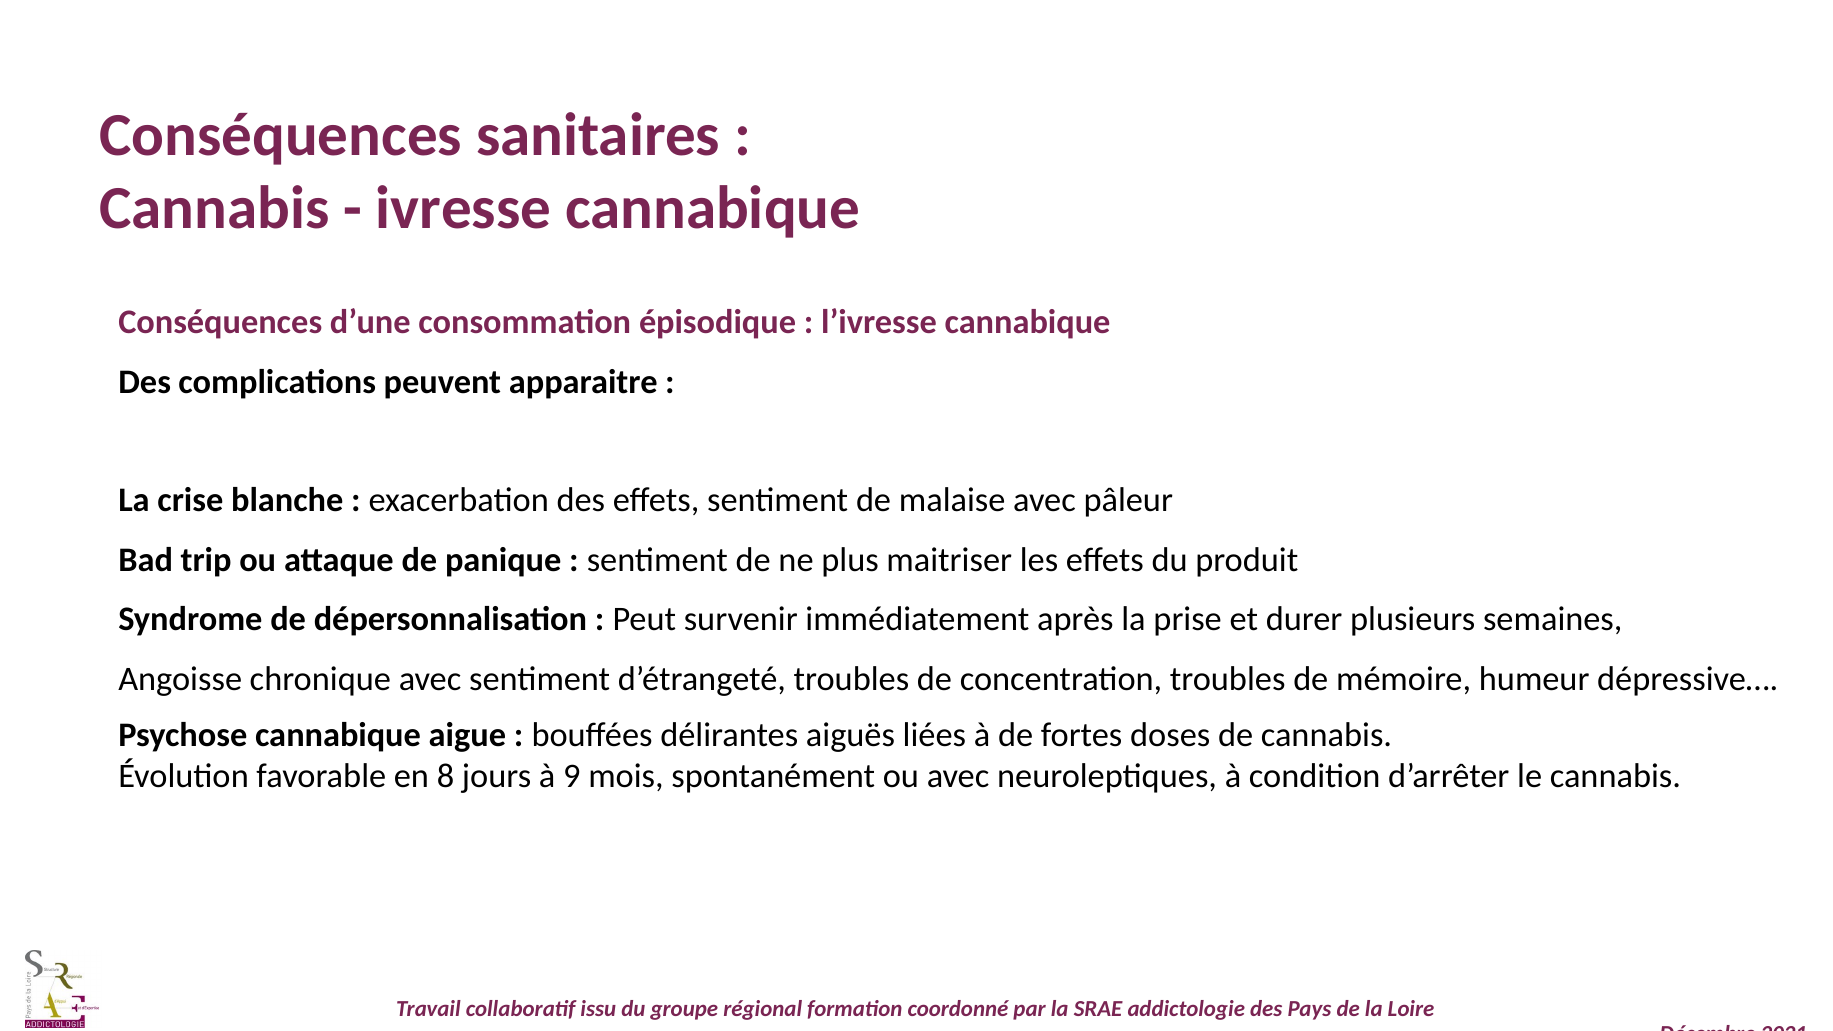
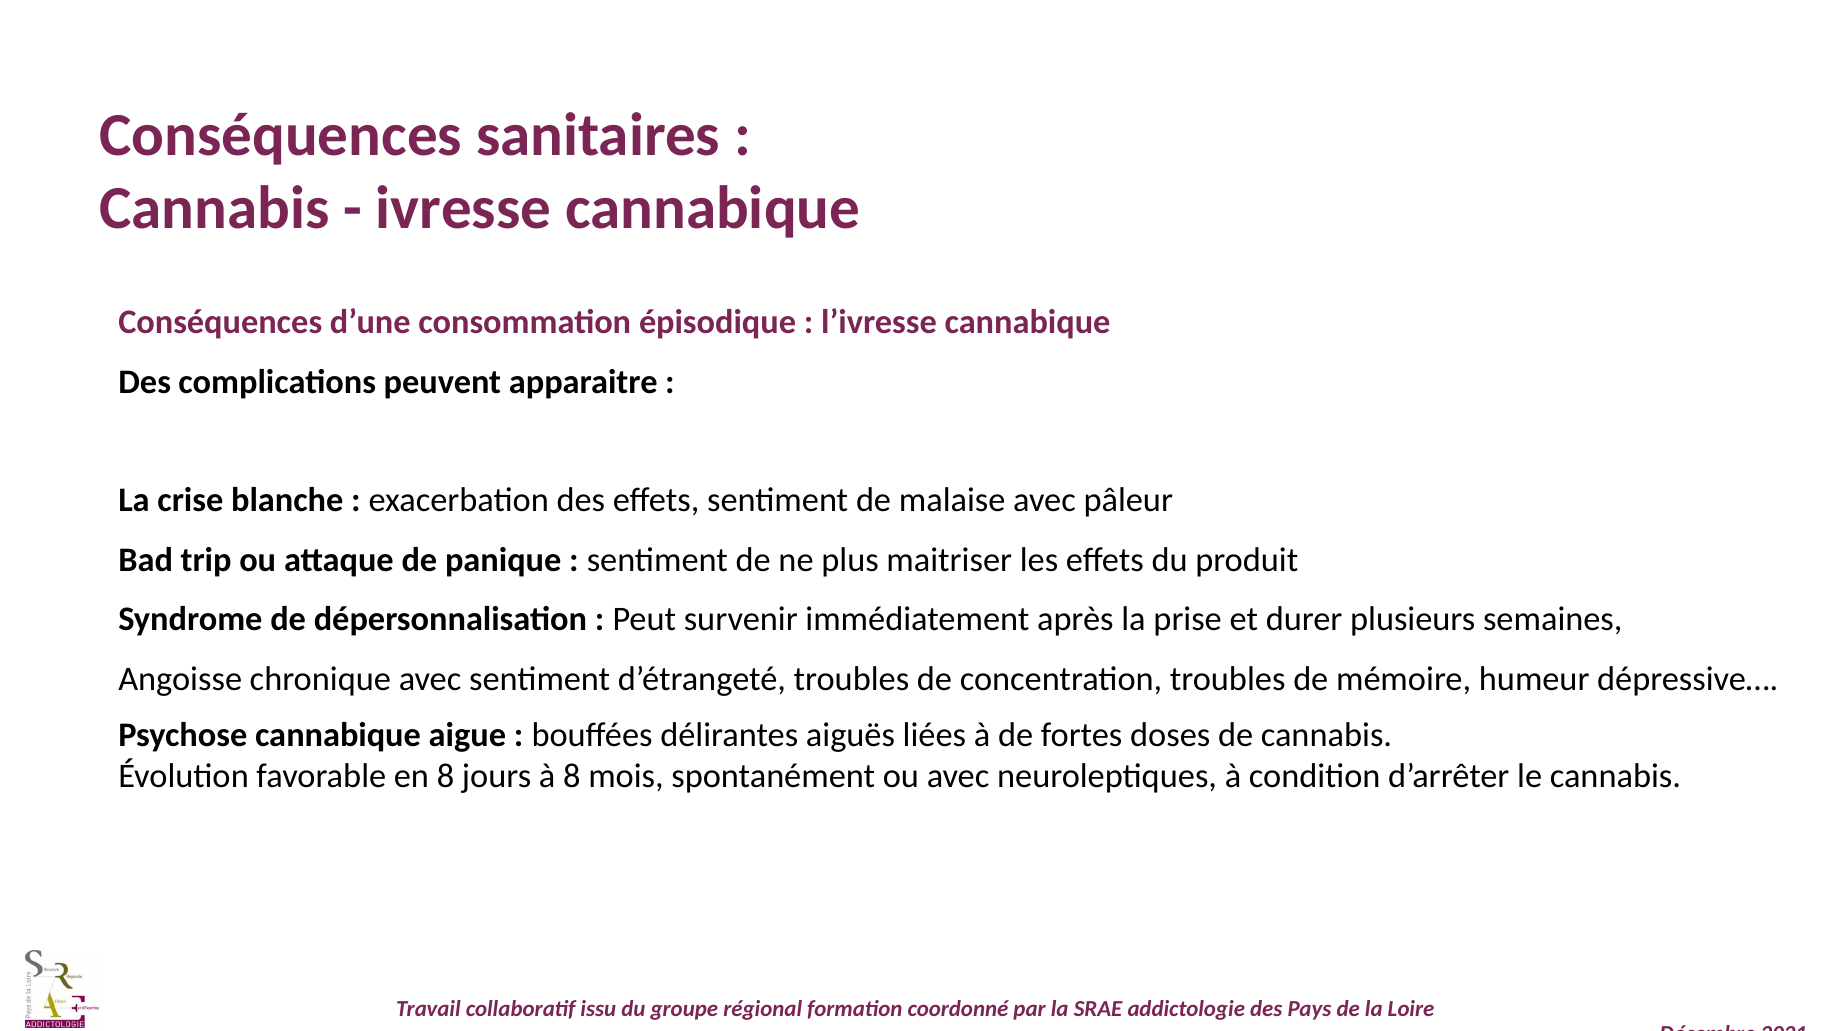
à 9: 9 -> 8
